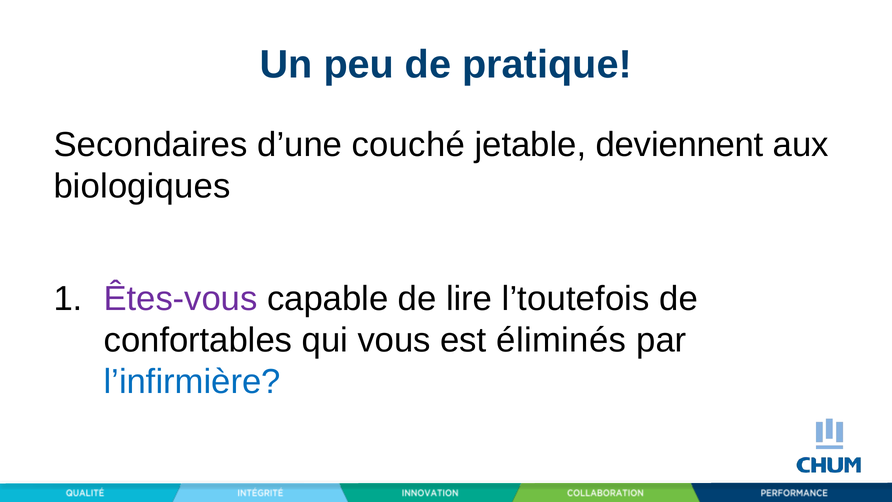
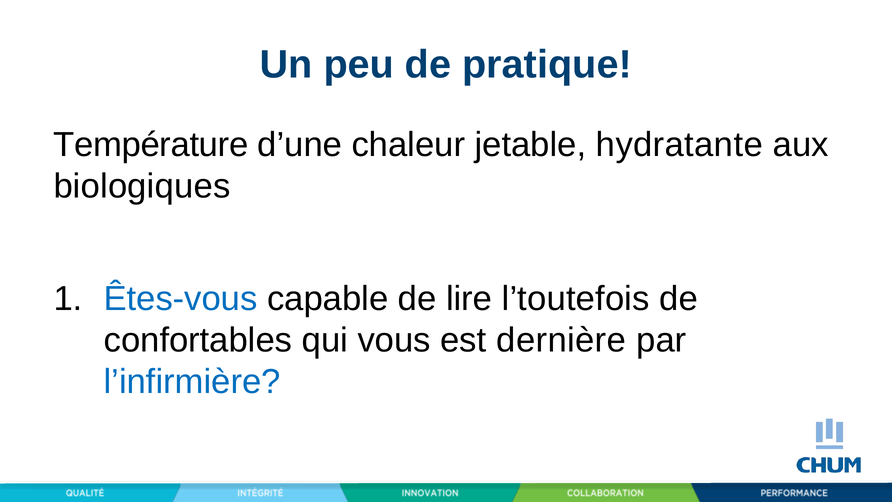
Secondaires: Secondaires -> Température
couché: couché -> chaleur
deviennent: deviennent -> hydratante
Êtes-vous colour: purple -> blue
éliminés: éliminés -> dernière
